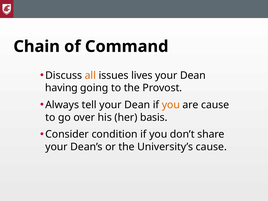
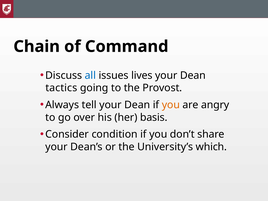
all colour: orange -> blue
having: having -> tactics
are cause: cause -> angry
University’s cause: cause -> which
